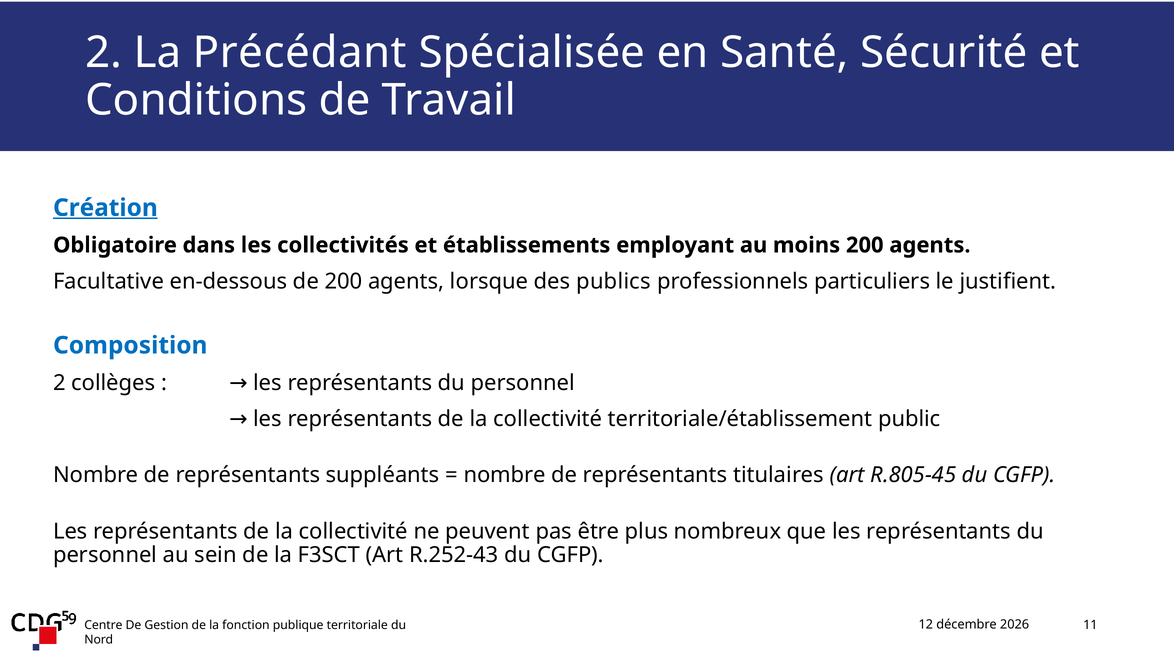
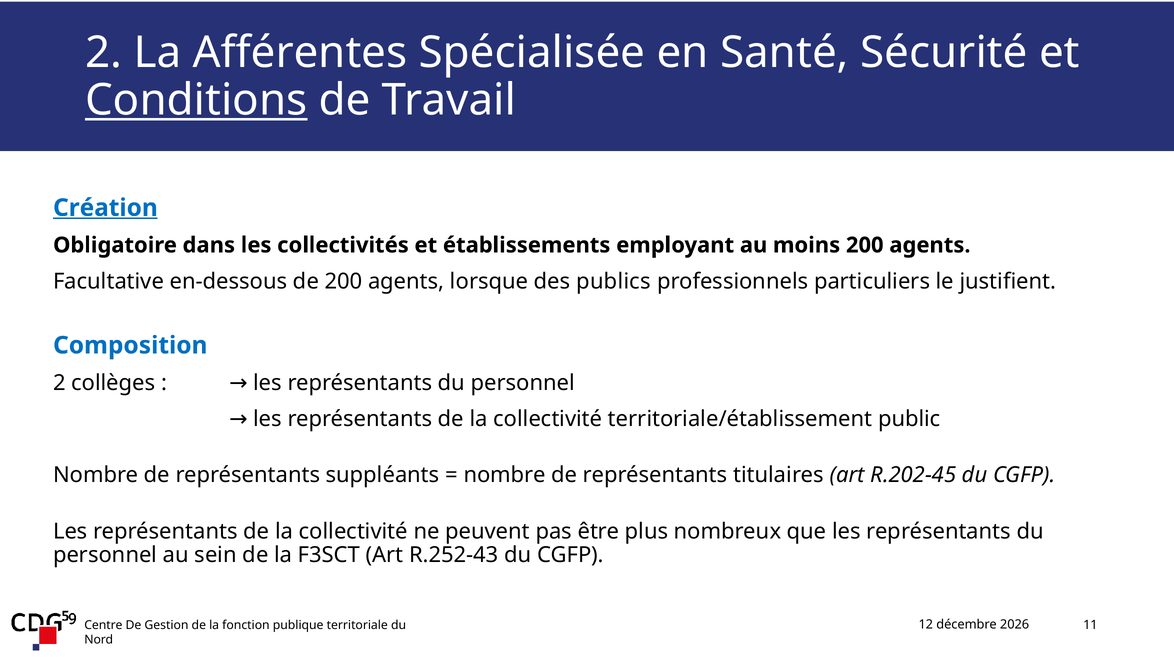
Précédant: Précédant -> Afférentes
Conditions underline: none -> present
R.805-45: R.805-45 -> R.202-45
